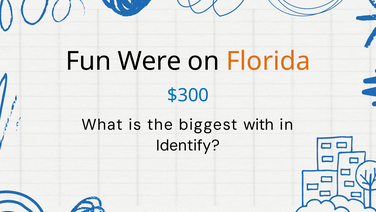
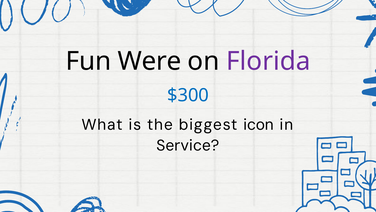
Florida colour: orange -> purple
with: with -> icon
Identify: Identify -> Service
